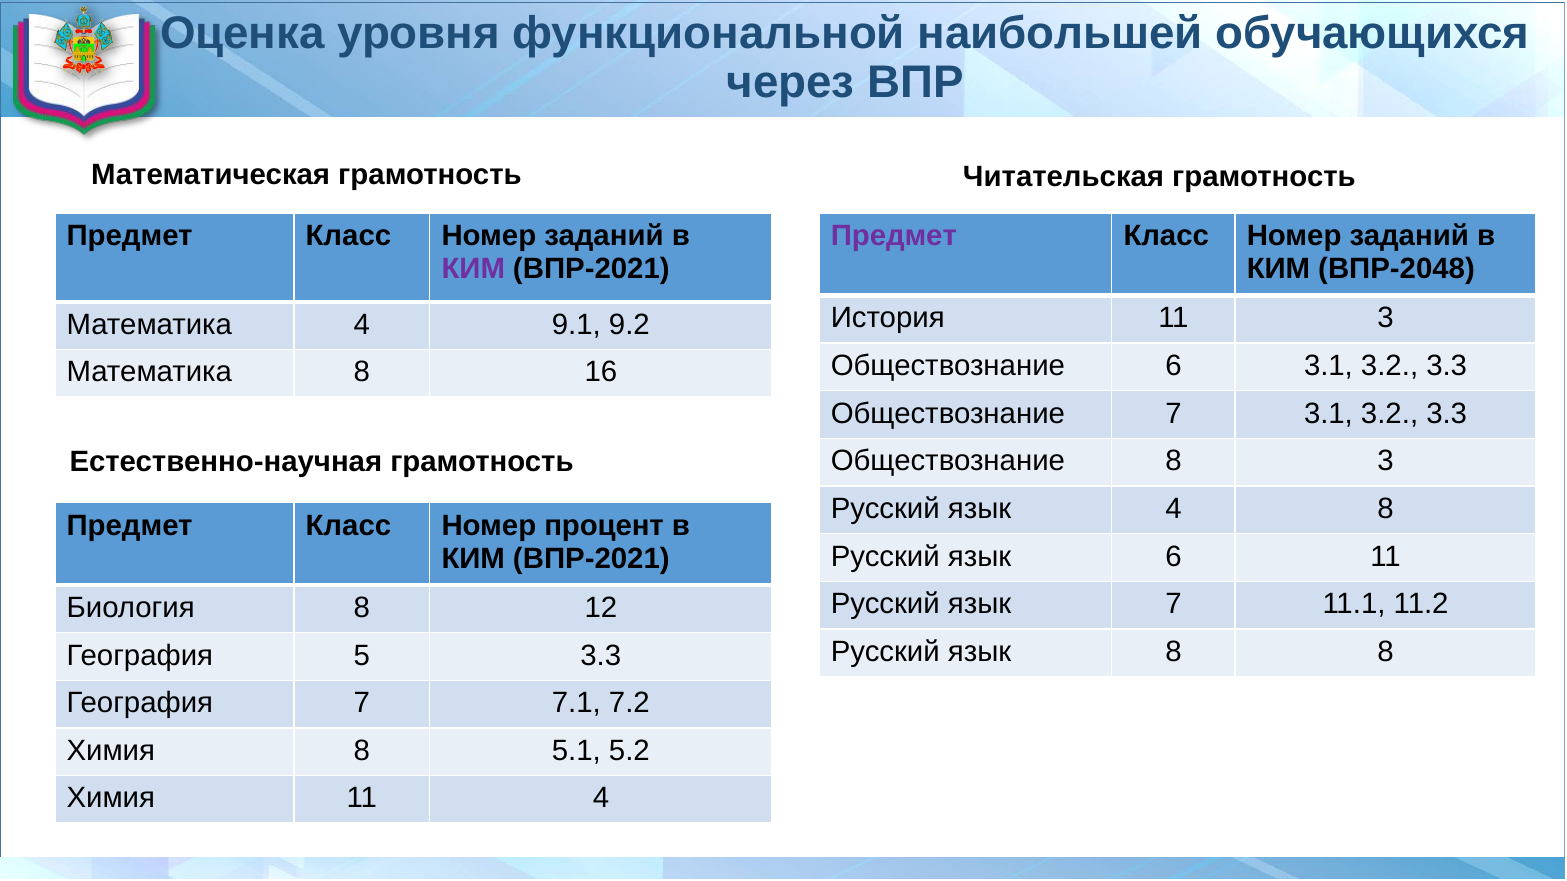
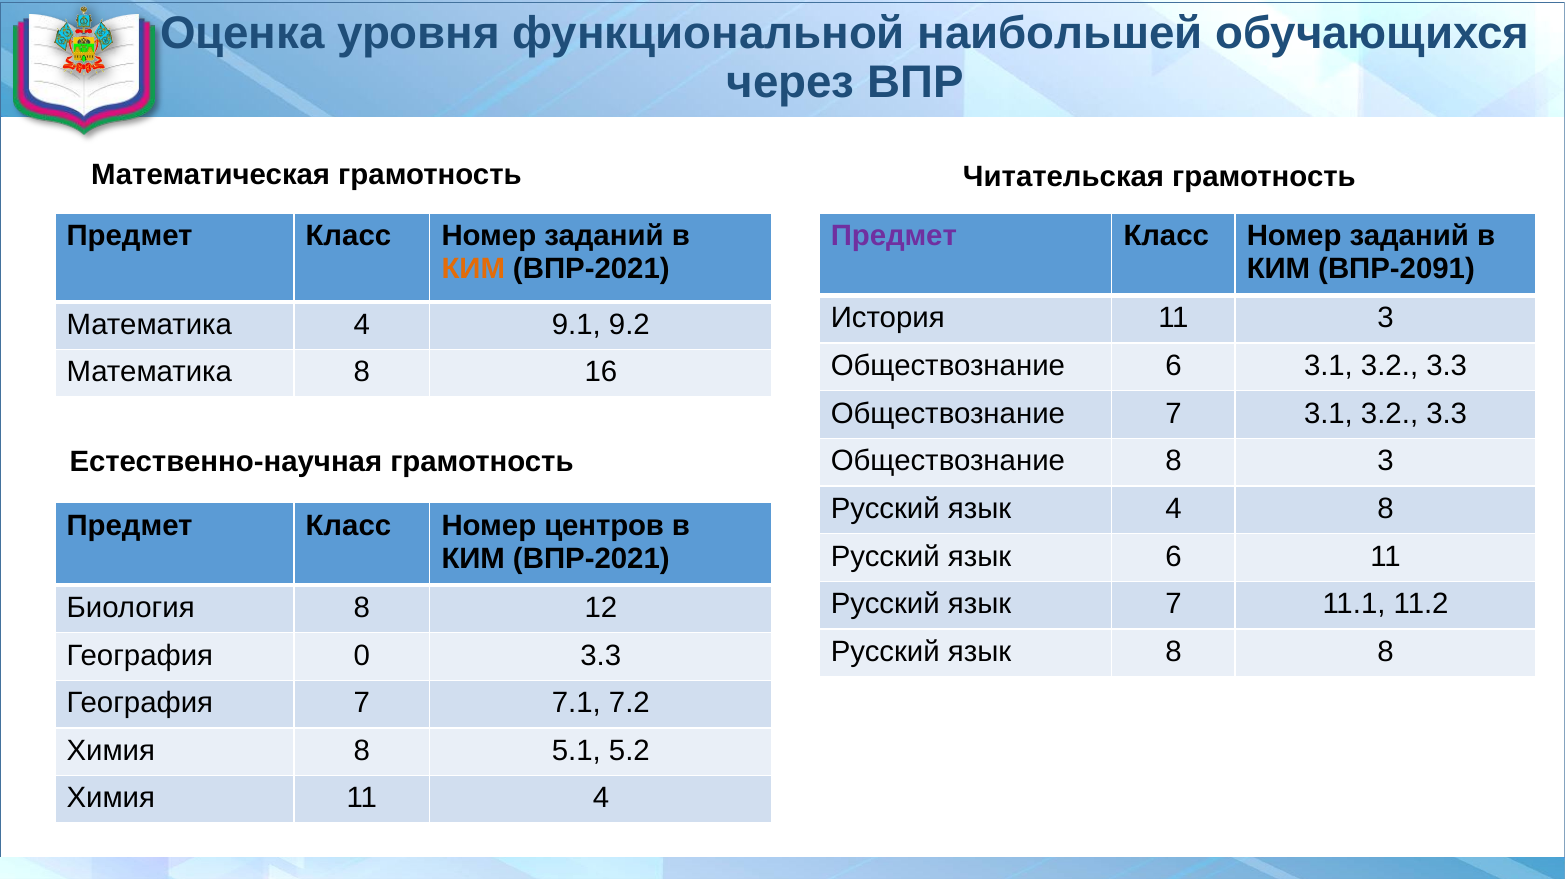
КИМ at (473, 269) colour: purple -> orange
ВПР-2048: ВПР-2048 -> ВПР-2091
процент: процент -> центров
5: 5 -> 0
